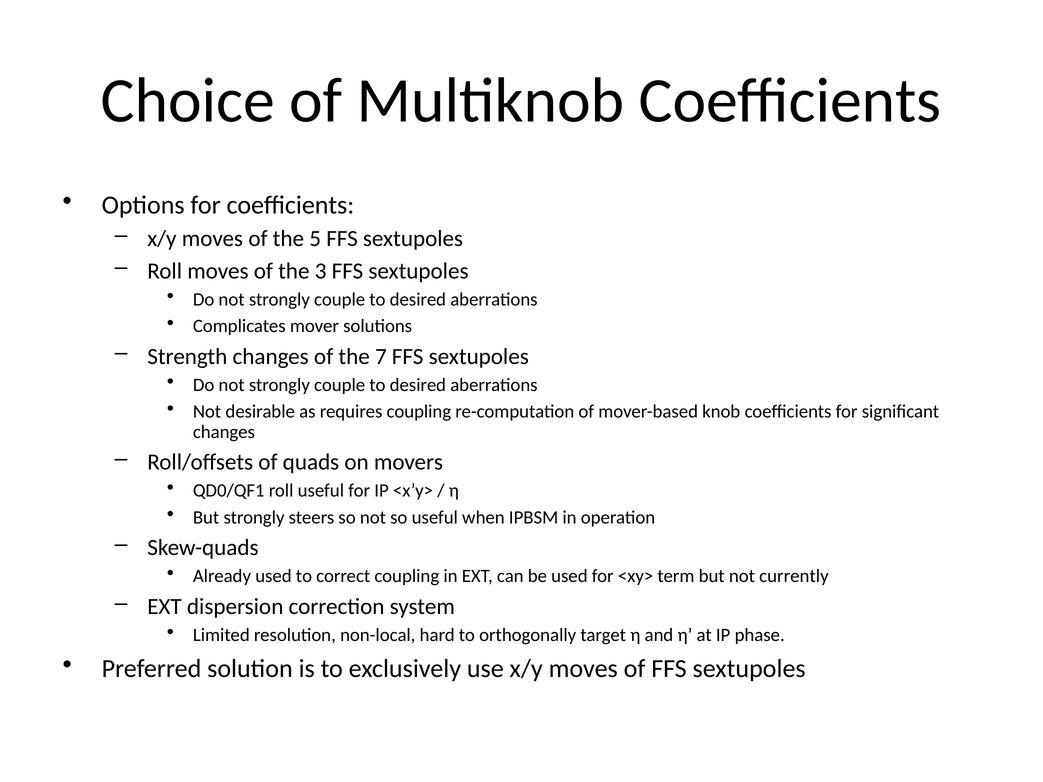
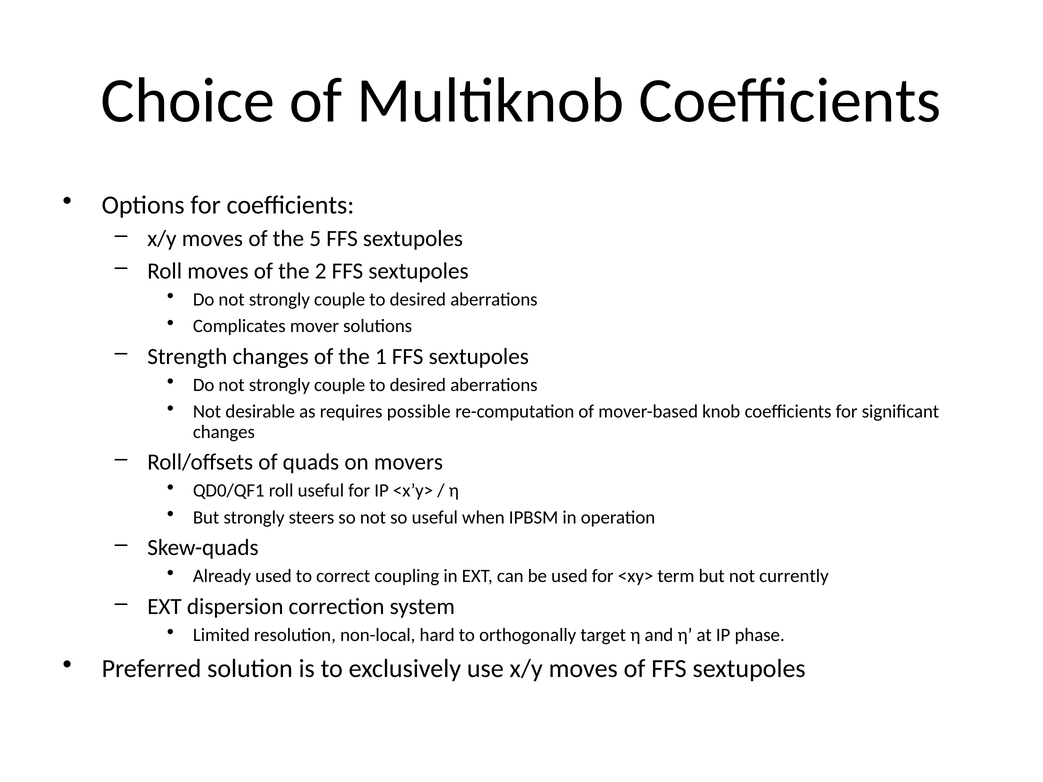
3: 3 -> 2
7: 7 -> 1
requires coupling: coupling -> possible
